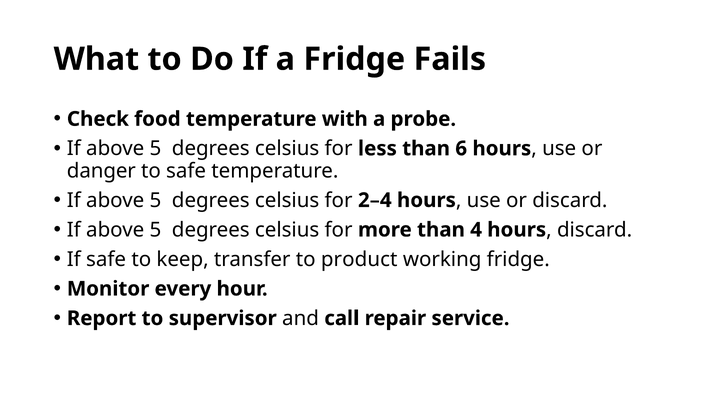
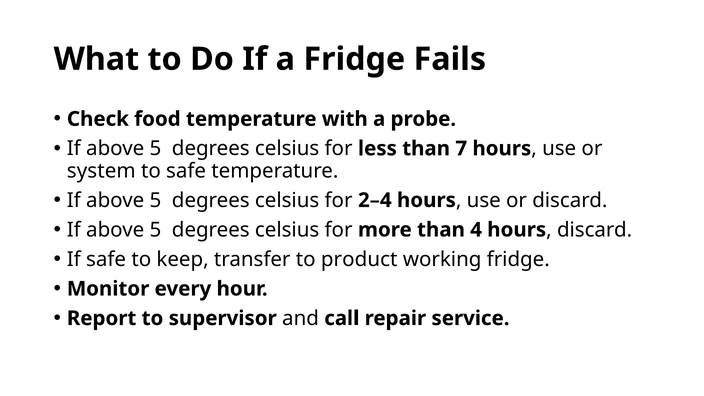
6: 6 -> 7
danger: danger -> system
